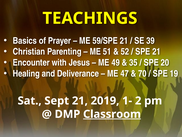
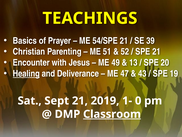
59/SPE: 59/SPE -> 54/SPE
35: 35 -> 13
Healing underline: none -> present
70: 70 -> 43
2: 2 -> 0
